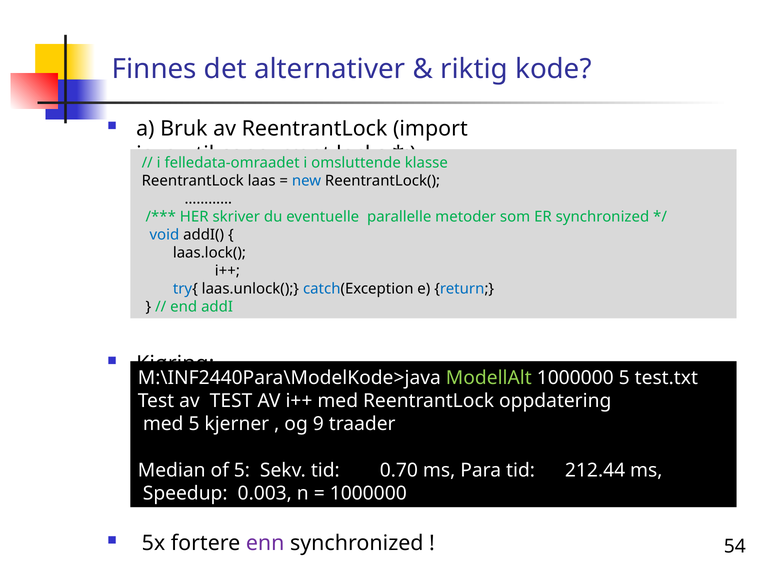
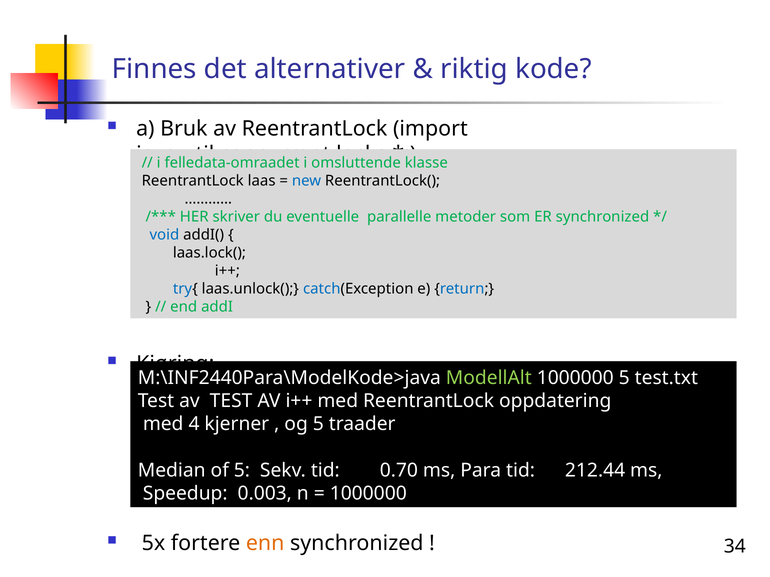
med 5: 5 -> 4
og 9: 9 -> 5
enn colour: purple -> orange
54: 54 -> 34
